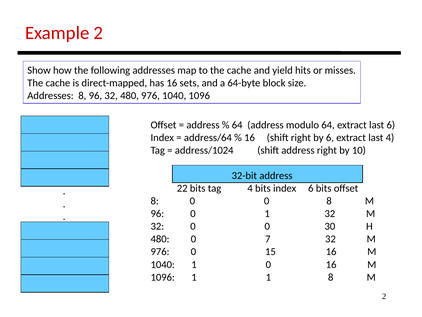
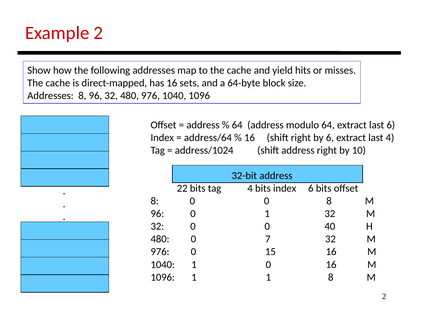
30: 30 -> 40
